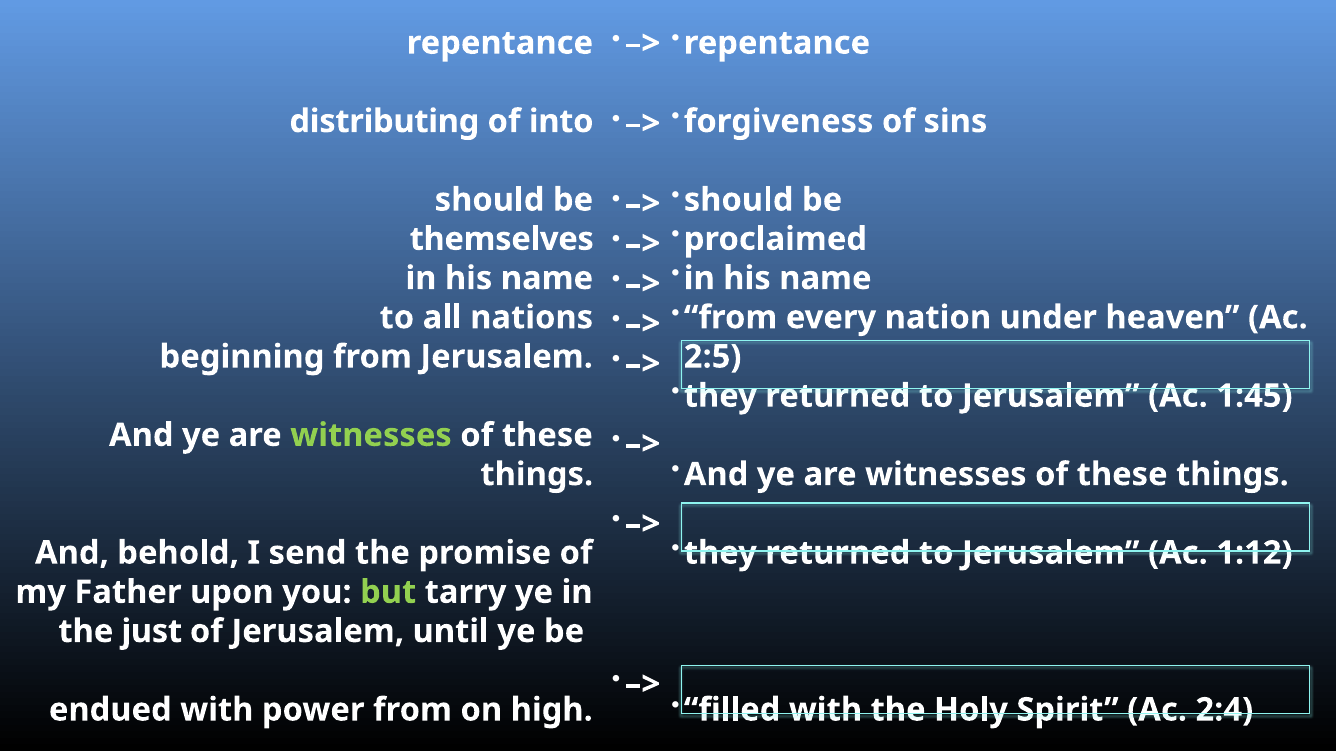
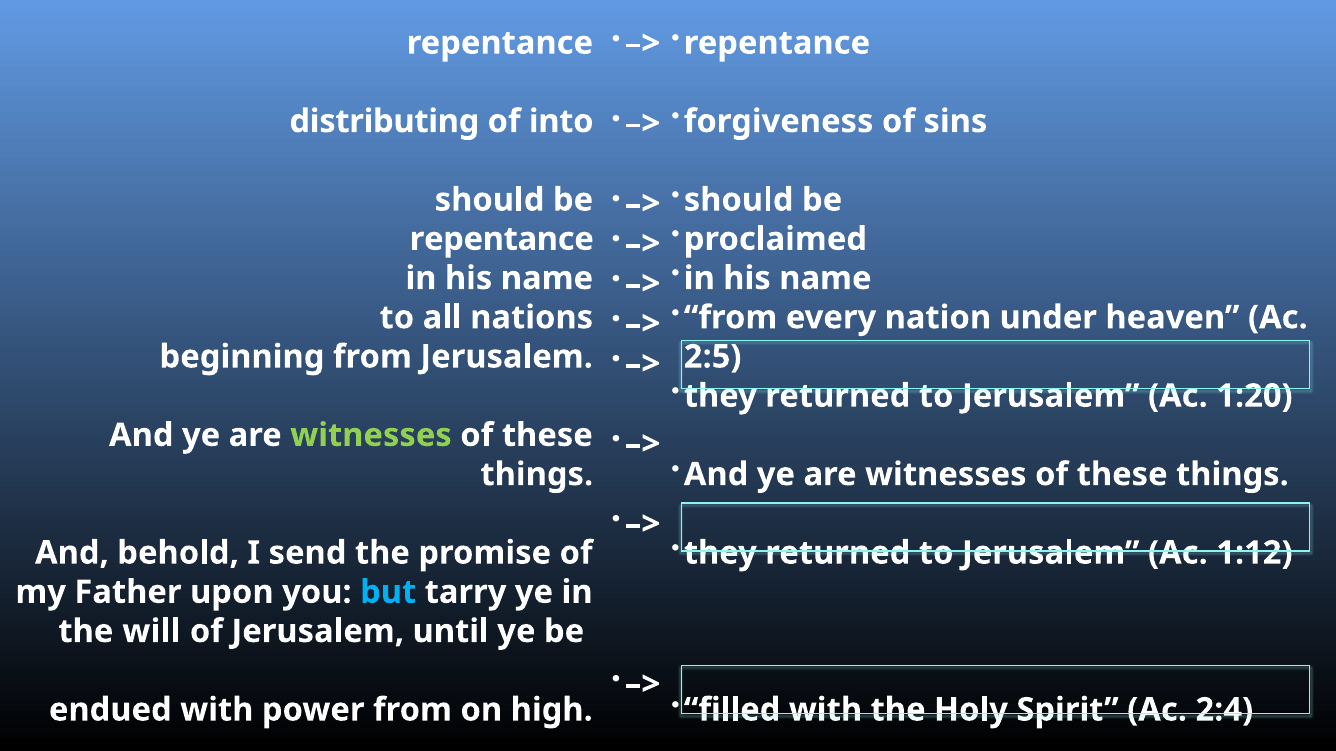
themselves at (502, 239): themselves -> repentance
1:45: 1:45 -> 1:20
but colour: light green -> light blue
just: just -> will
